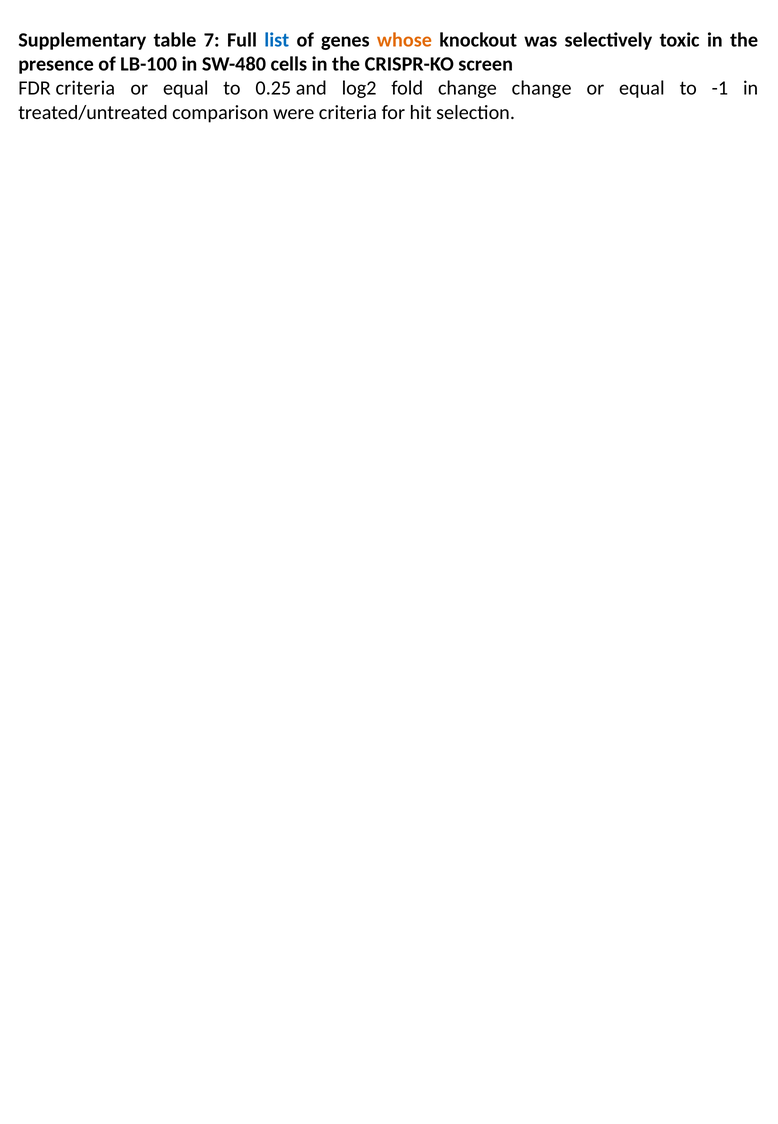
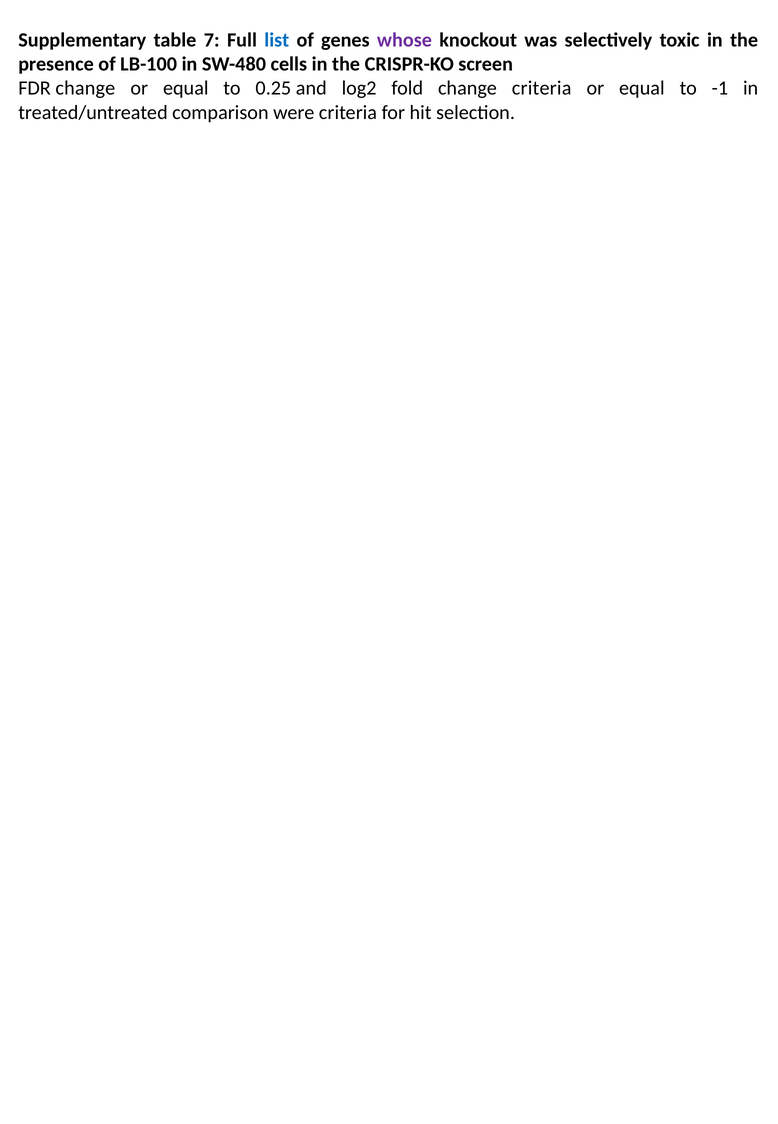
whose colour: orange -> purple
FDR criteria: criteria -> change
change change: change -> criteria
